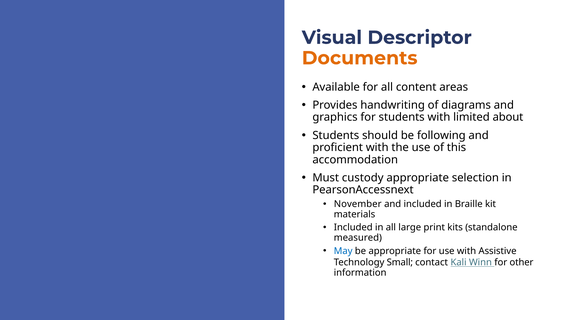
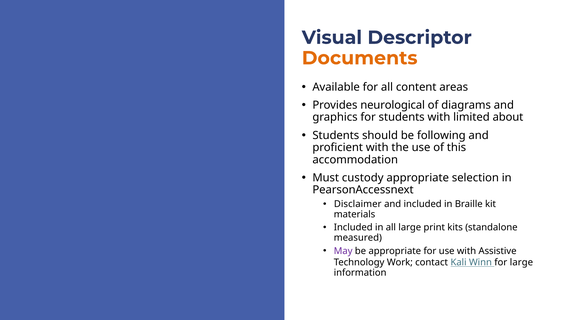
handwriting: handwriting -> neurological
November: November -> Disclaimer
May colour: blue -> purple
Small: Small -> Work
for other: other -> large
